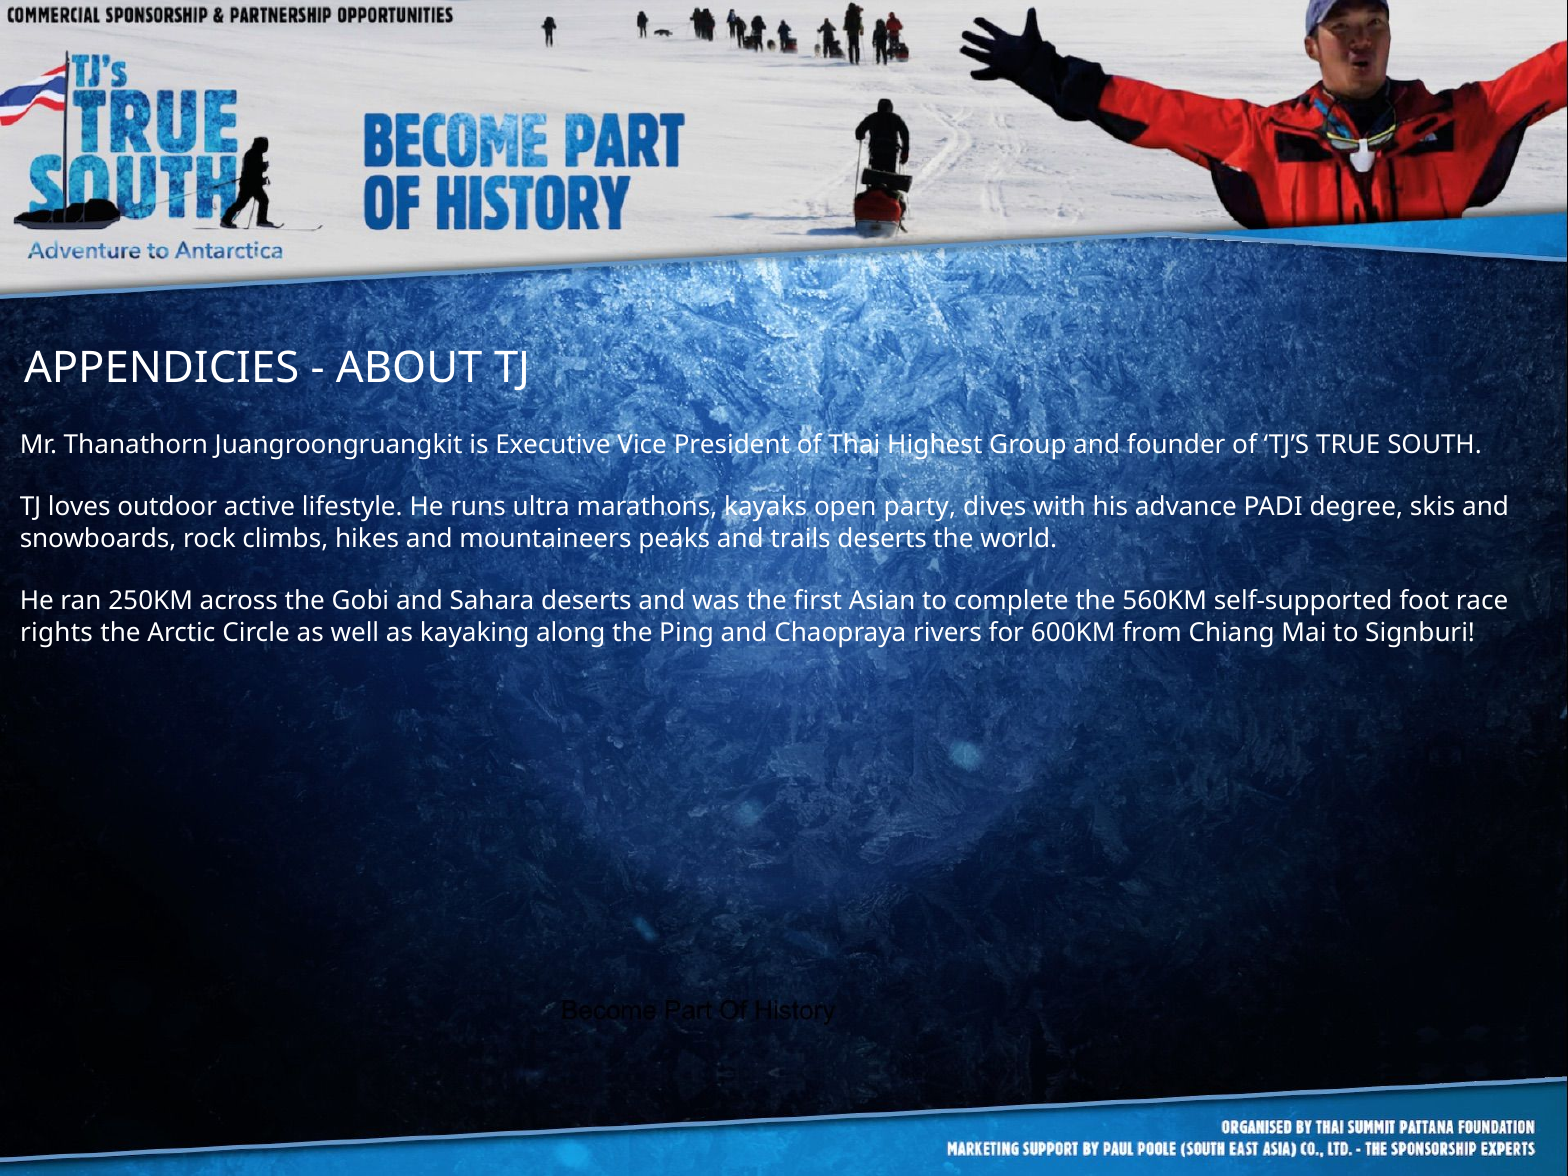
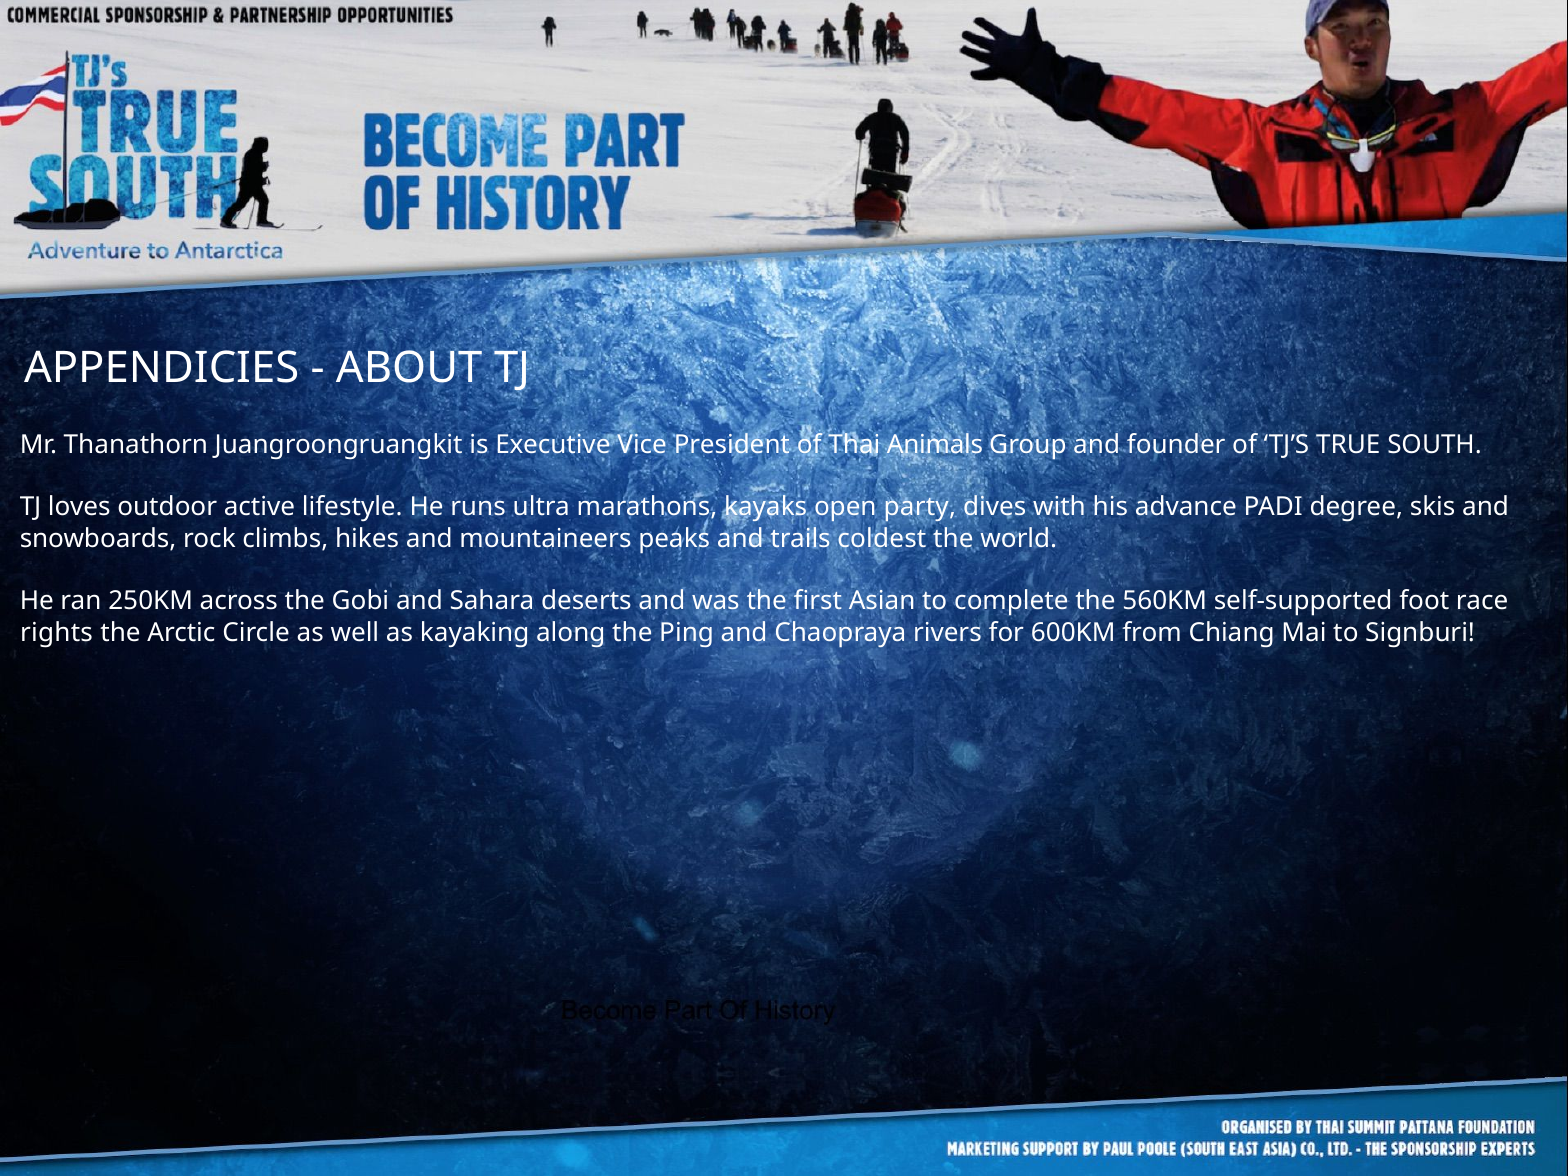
Highest: Highest -> Animals
trails deserts: deserts -> coldest
